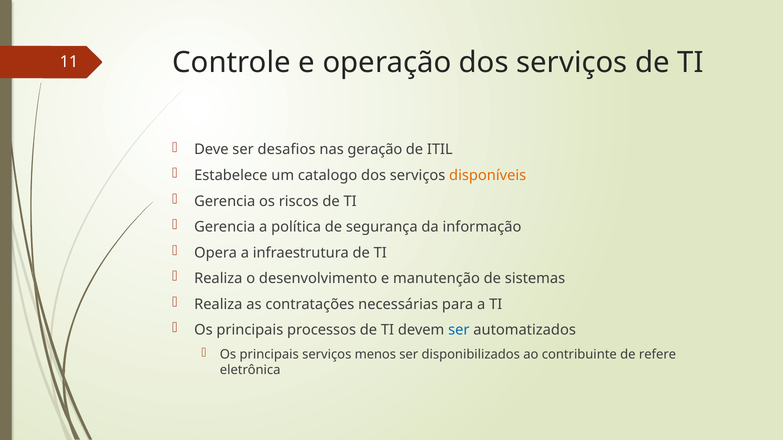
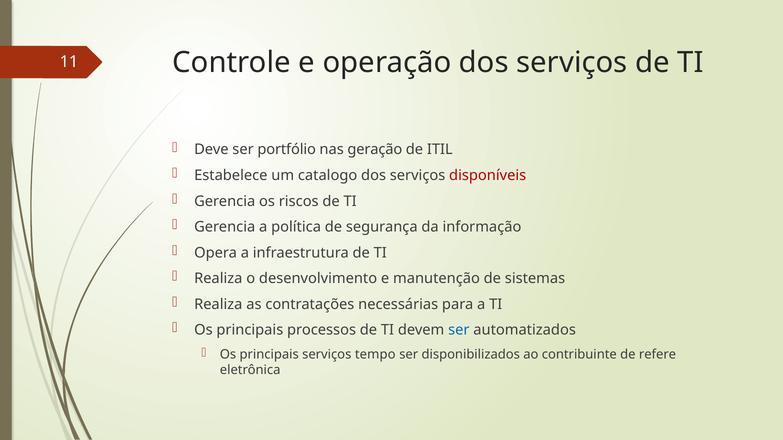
desafios: desafios -> portfólio
disponíveis colour: orange -> red
menos: menos -> tempo
